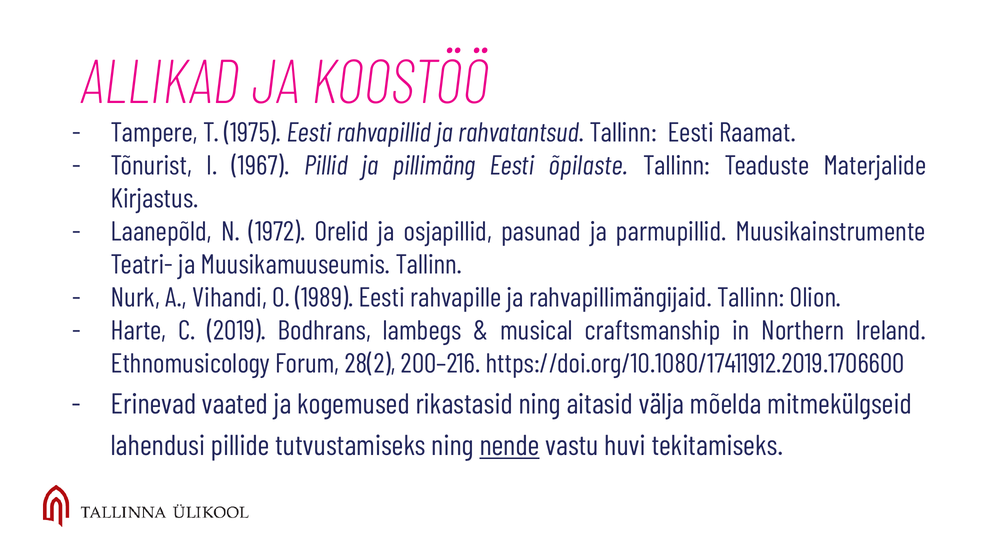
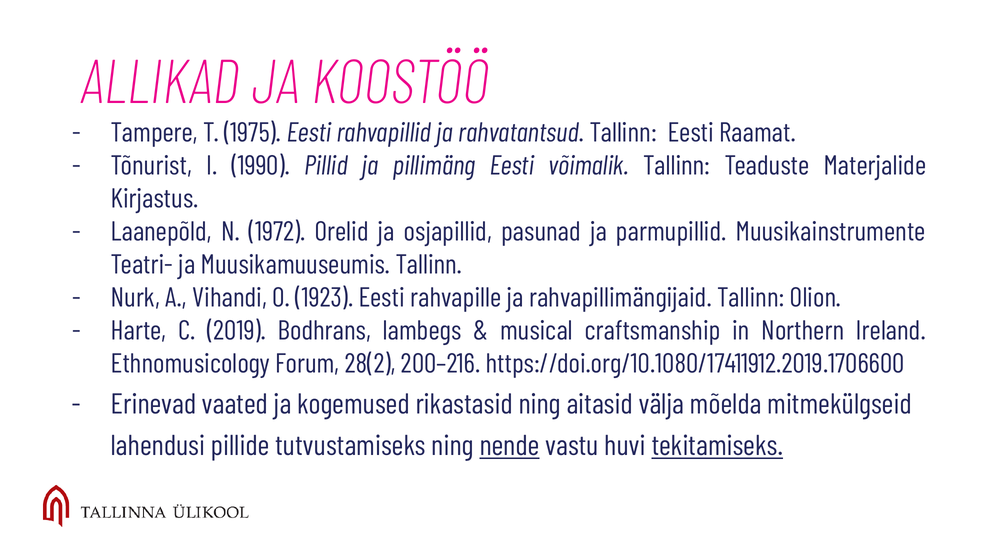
1967: 1967 -> 1990
õpilaste: õpilaste -> võimalik
1989: 1989 -> 1923
tekitamiseks underline: none -> present
